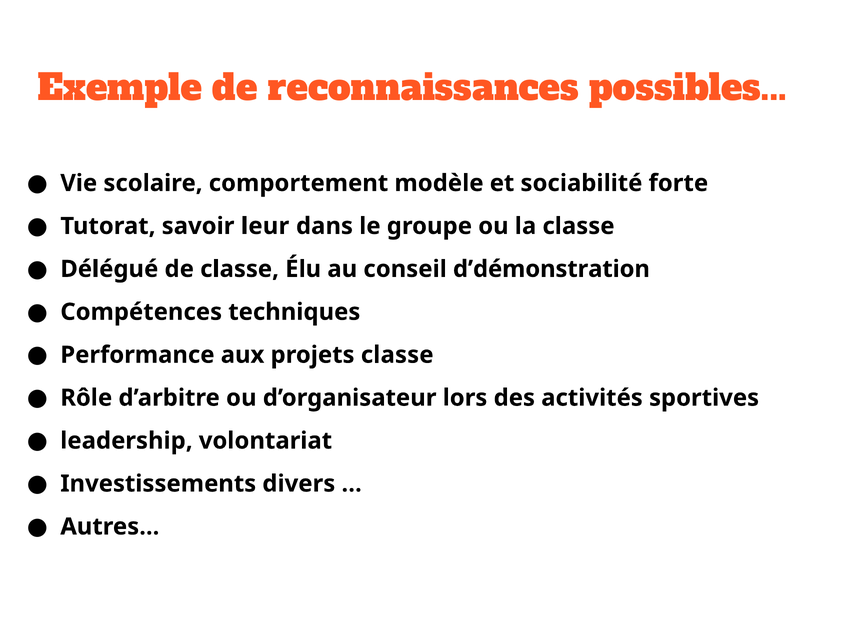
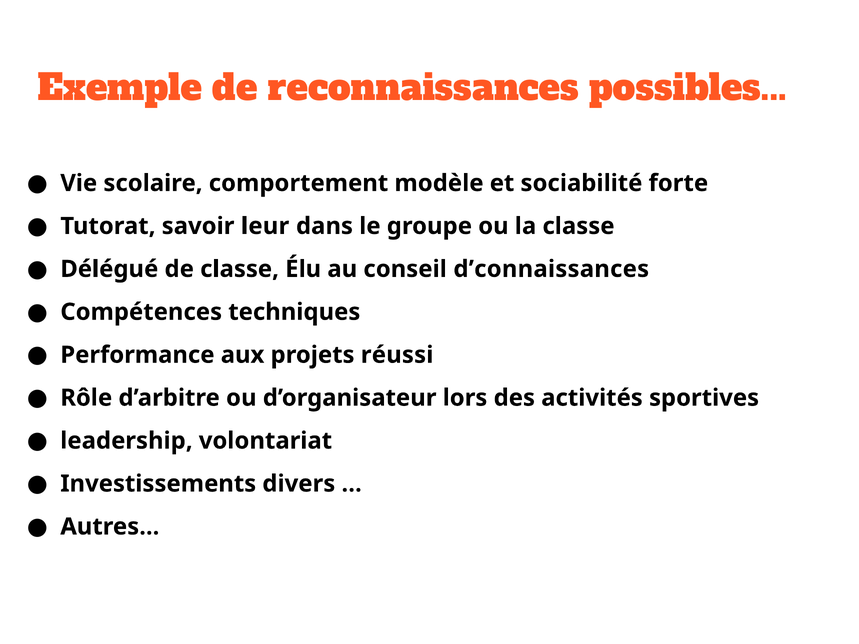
d’démonstration: d’démonstration -> d’connaissances
projets classe: classe -> réussi
